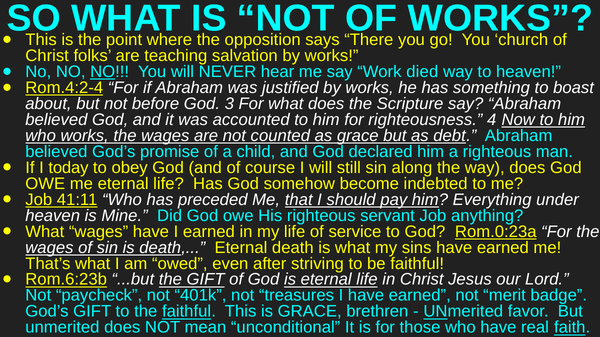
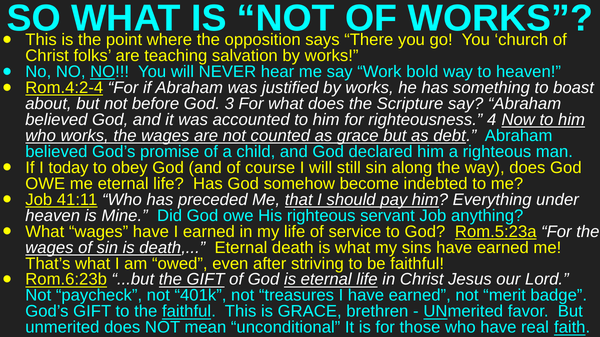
died: died -> bold
Rom.0:23a: Rom.0:23a -> Rom.5:23a
